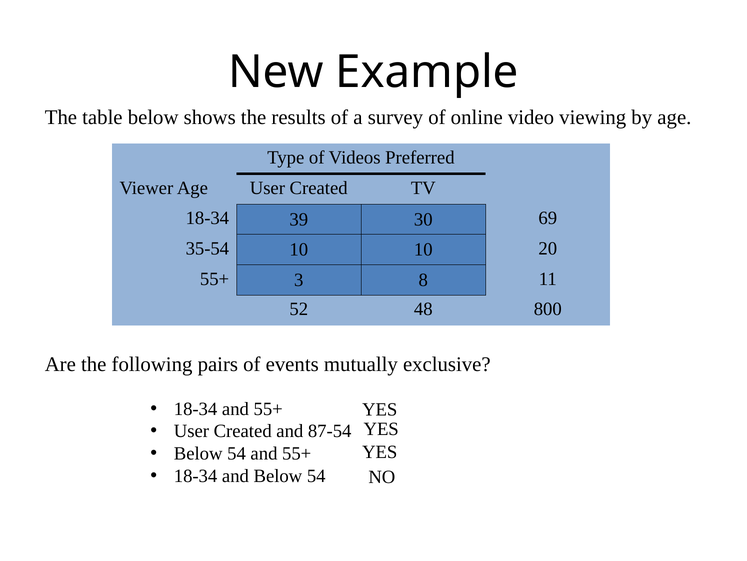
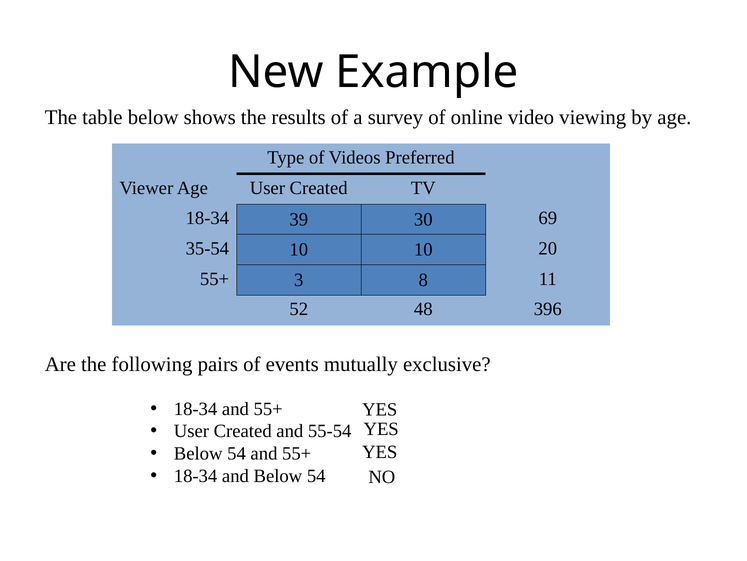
800: 800 -> 396
87-54: 87-54 -> 55-54
